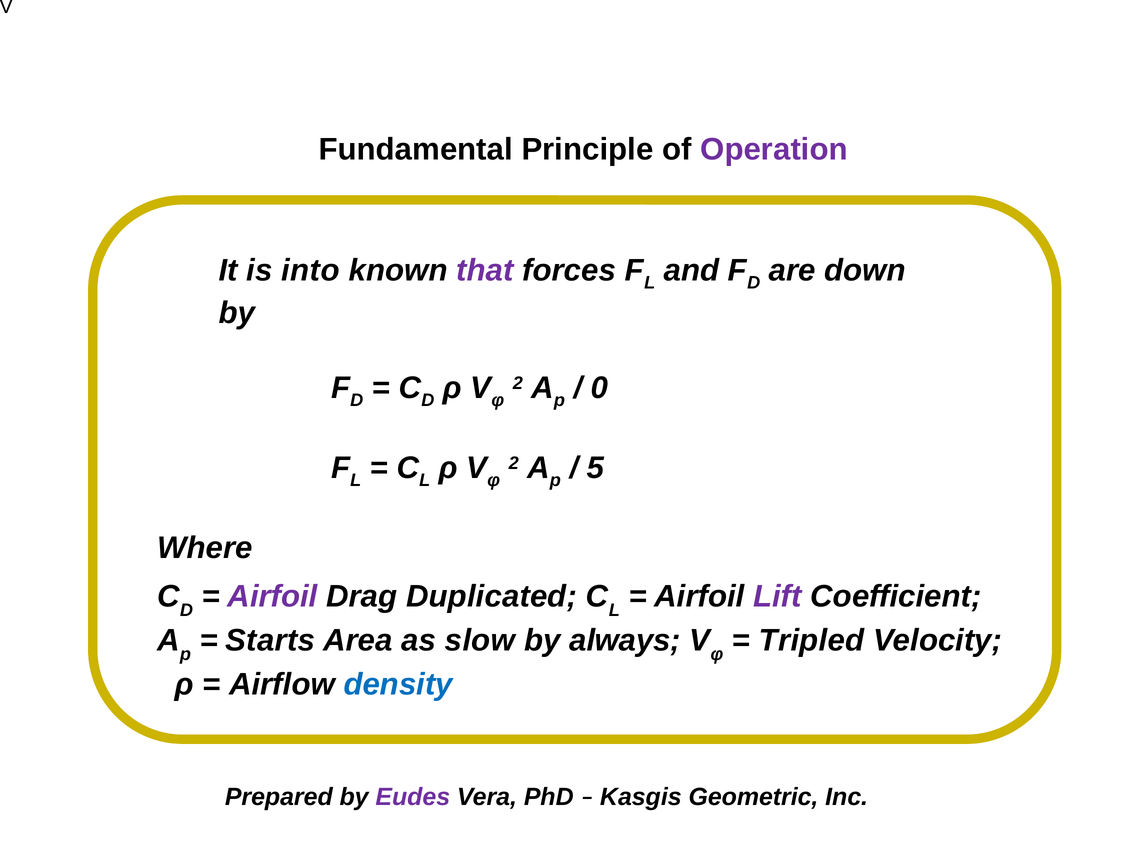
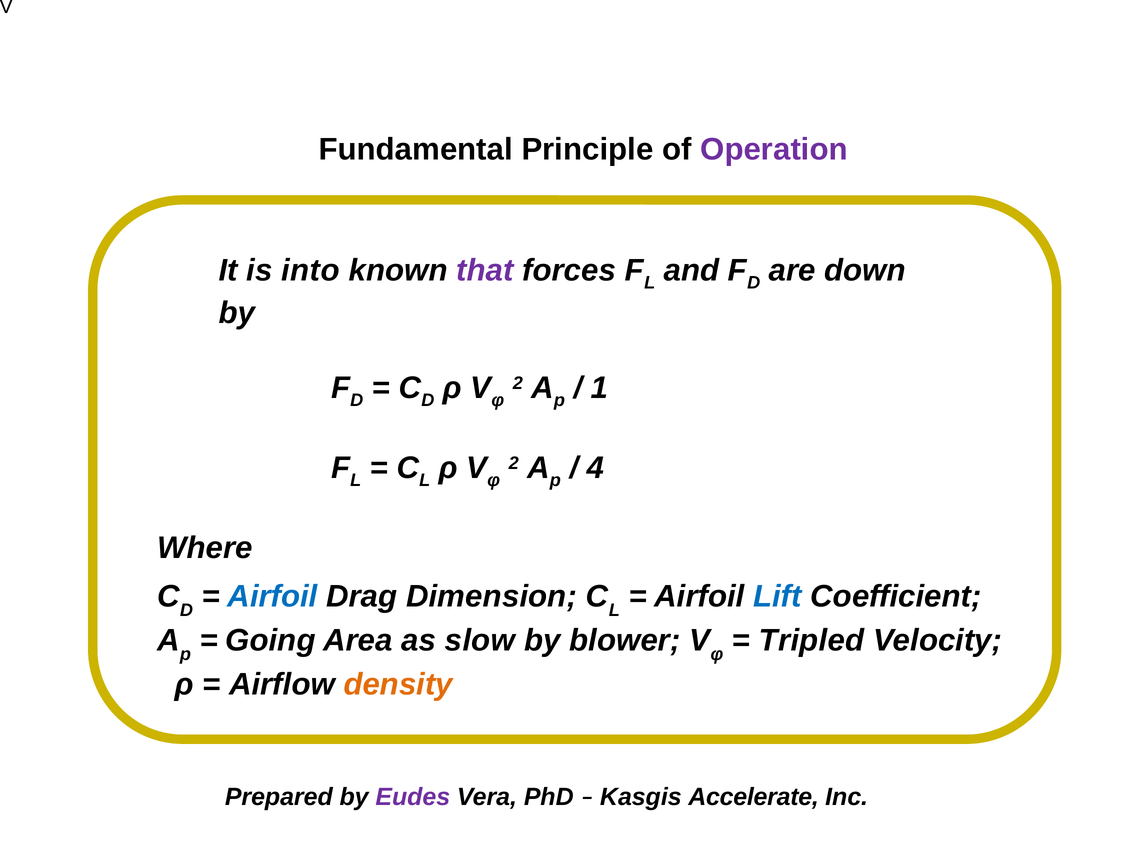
0: 0 -> 1
5: 5 -> 4
Airfoil at (273, 597) colour: purple -> blue
Duplicated: Duplicated -> Dimension
Lift colour: purple -> blue
Starts: Starts -> Going
always: always -> blower
density colour: blue -> orange
Geometric: Geometric -> Accelerate
